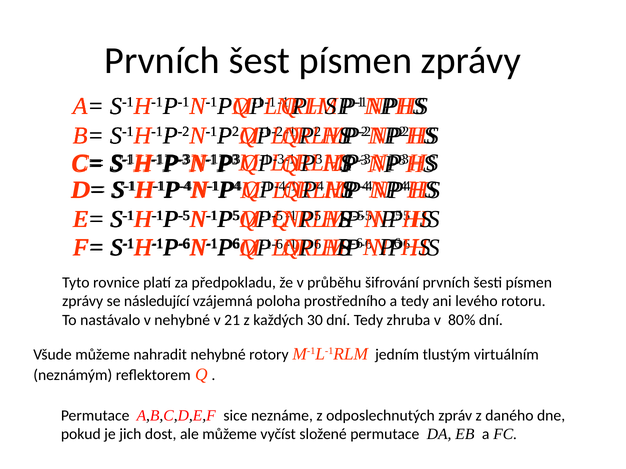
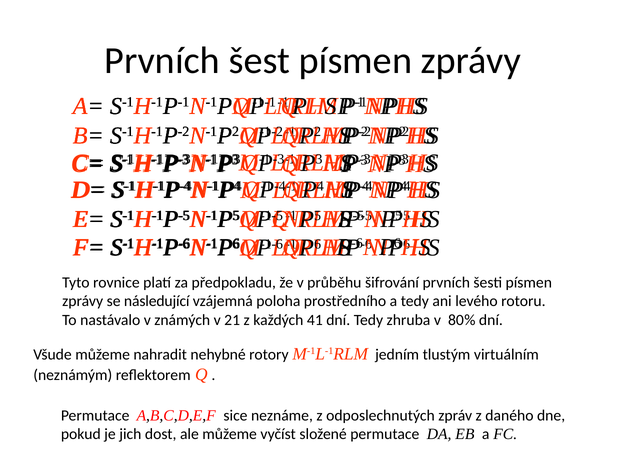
v nehybné: nehybné -> známých
30: 30 -> 41
